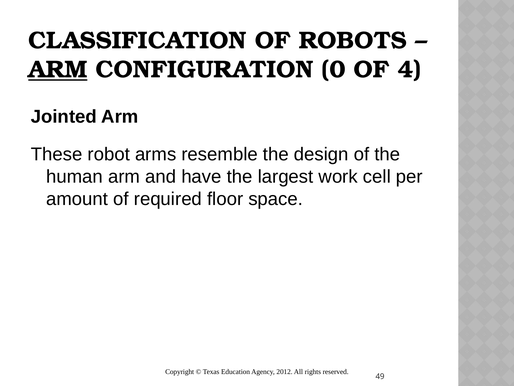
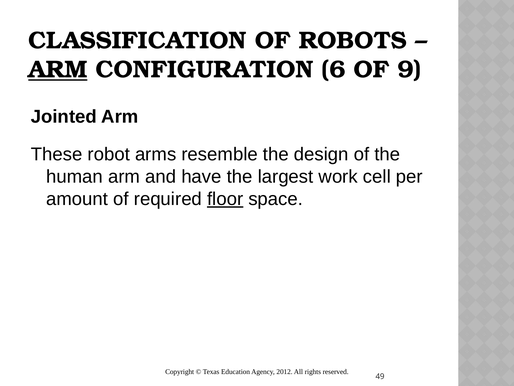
0: 0 -> 6
4: 4 -> 9
floor underline: none -> present
